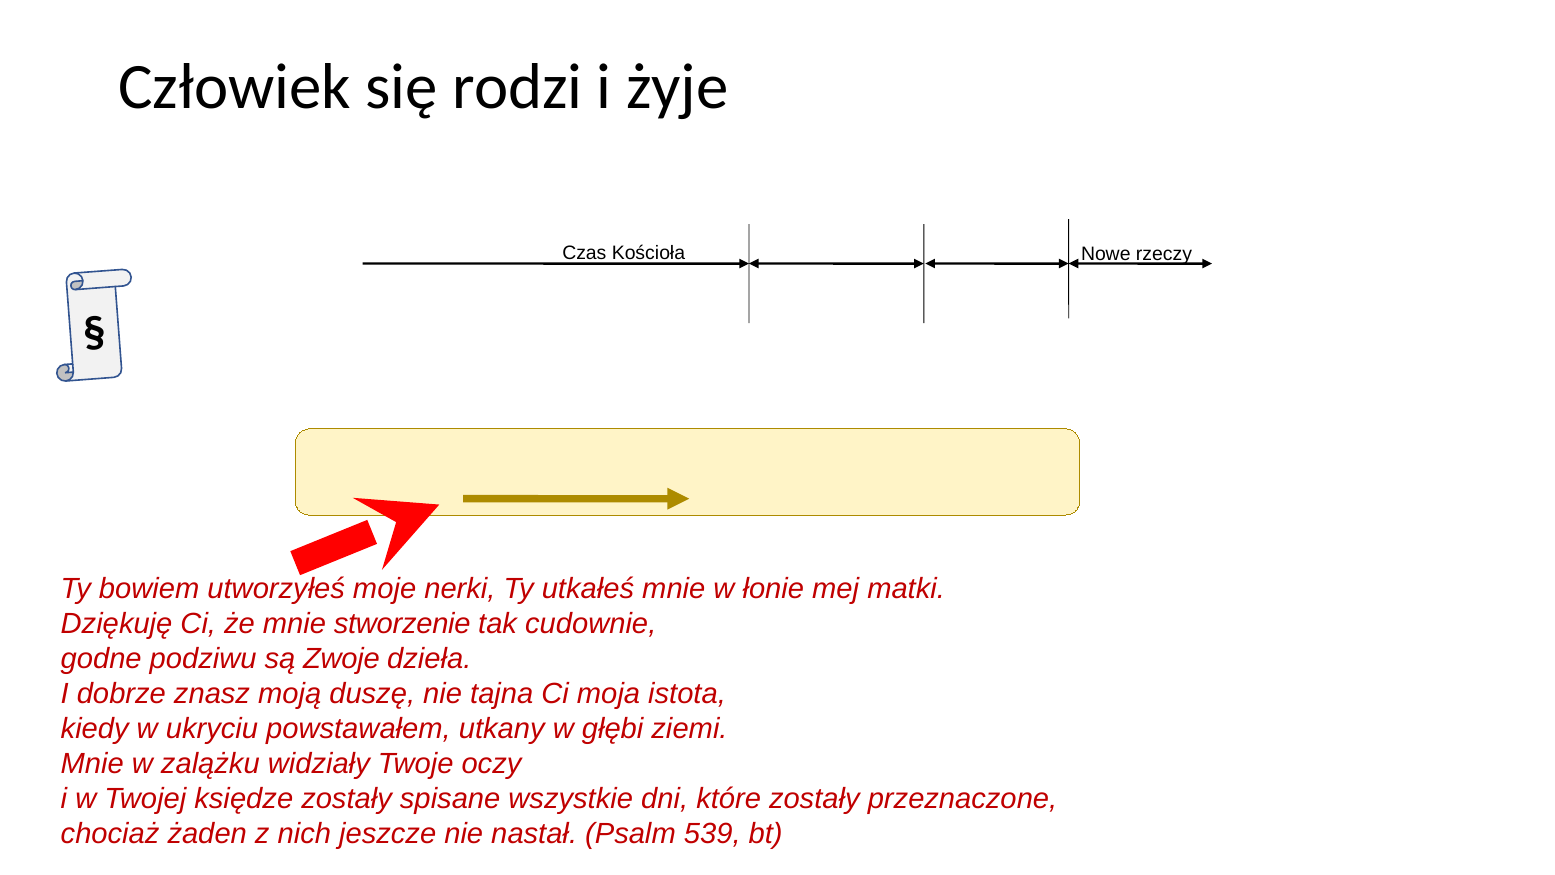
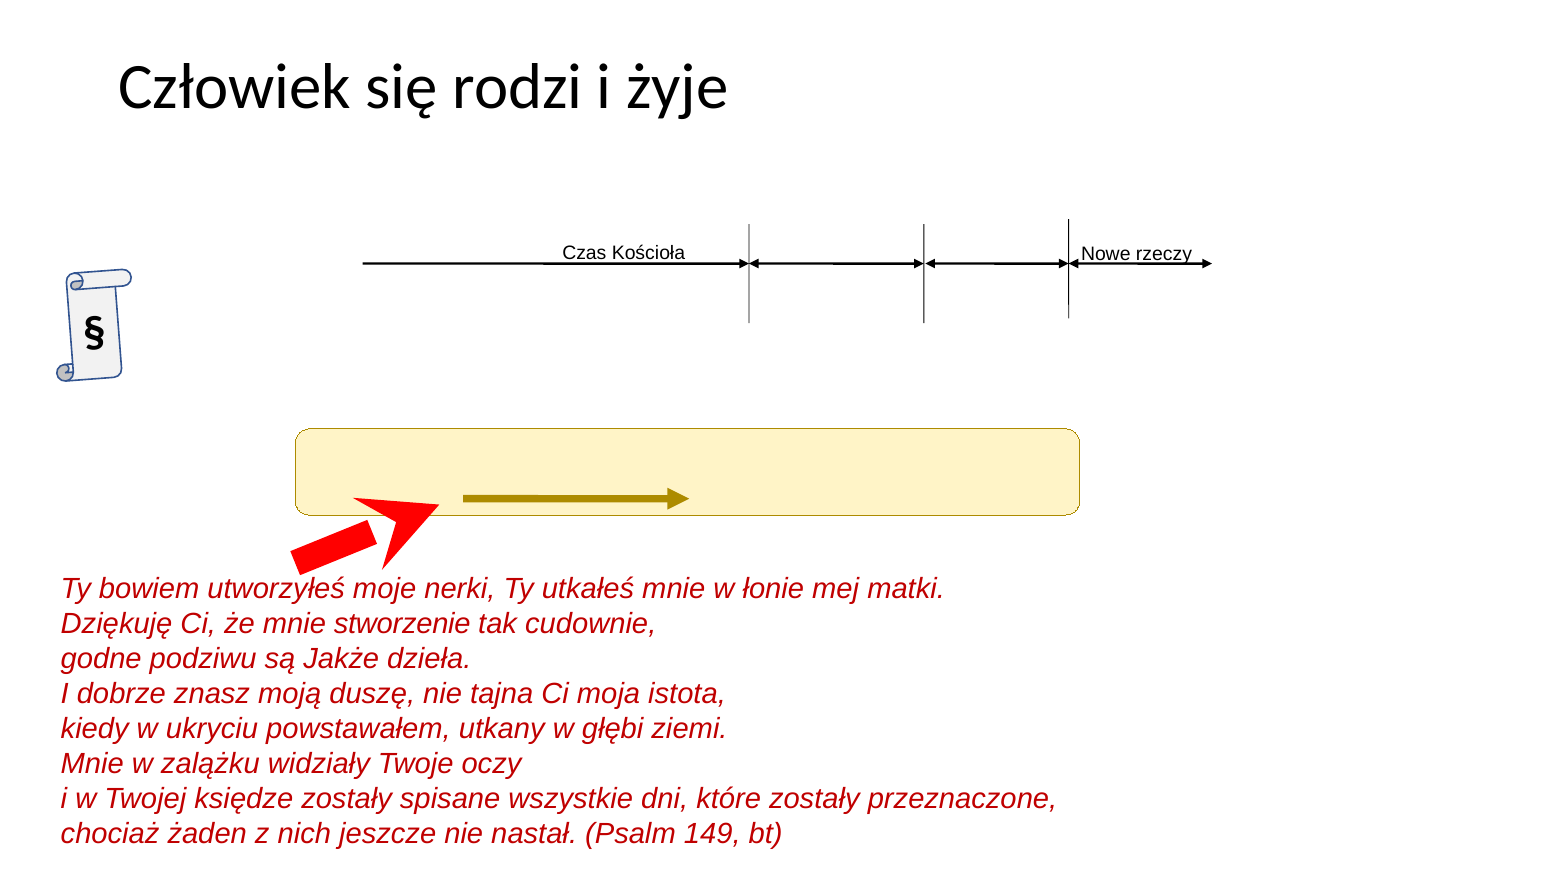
Zwoje: Zwoje -> Jakże
539: 539 -> 149
